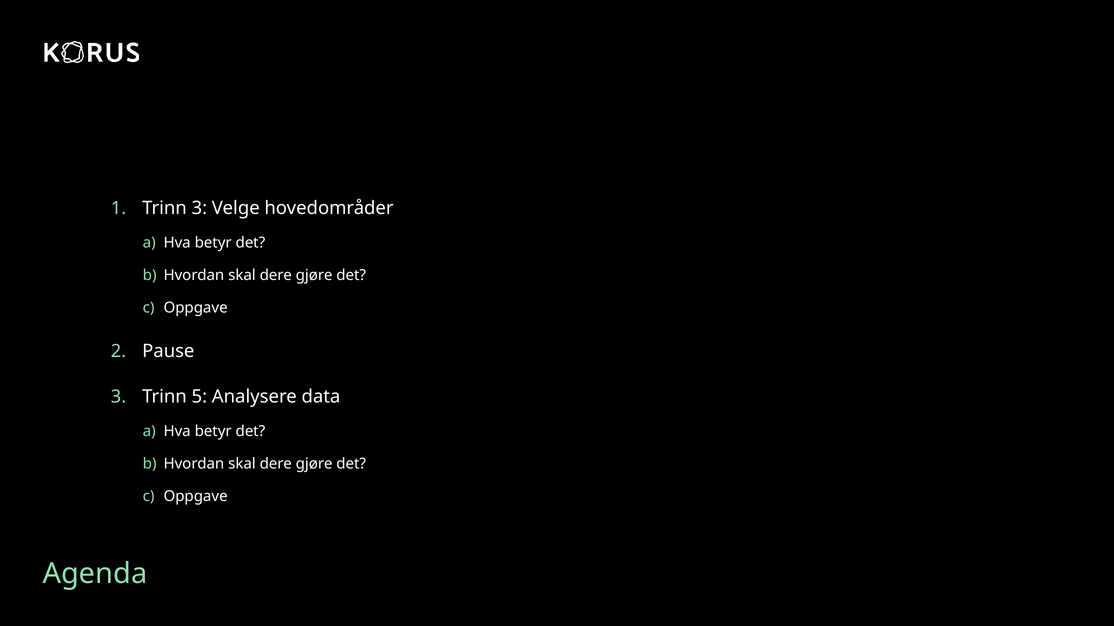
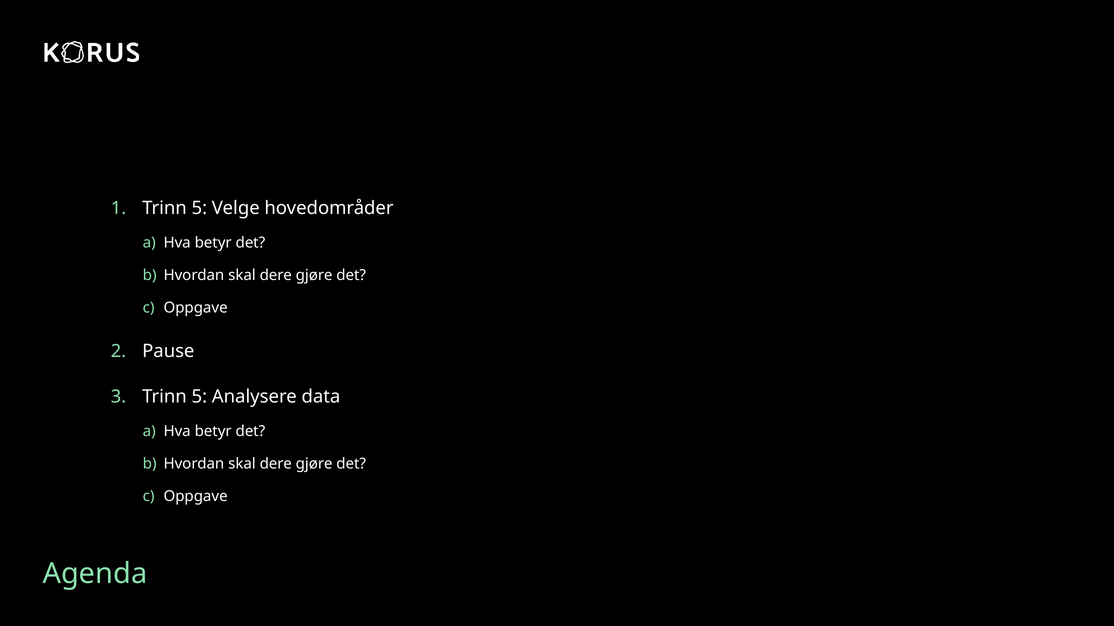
3 at (199, 208): 3 -> 5
